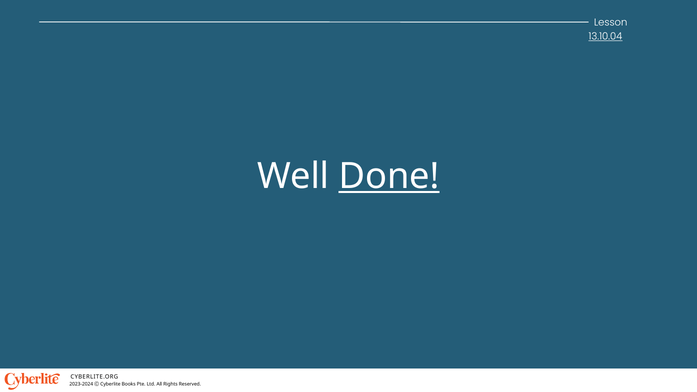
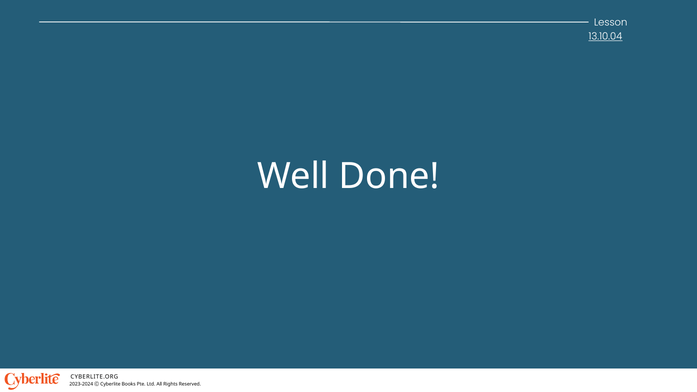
Done underline: present -> none
